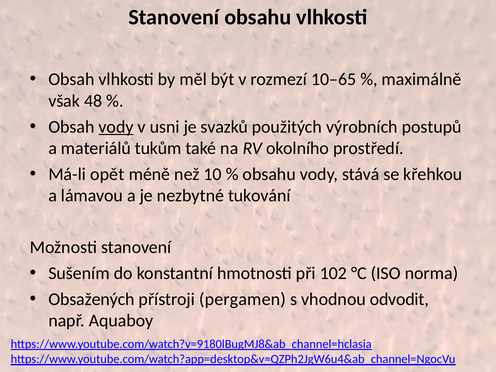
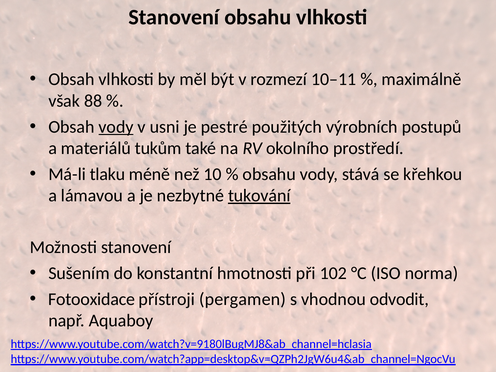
10–65: 10–65 -> 10–11
48: 48 -> 88
svazků: svazků -> pestré
opět: opět -> tlaku
tukování underline: none -> present
Obsažených: Obsažených -> Fotooxidace
